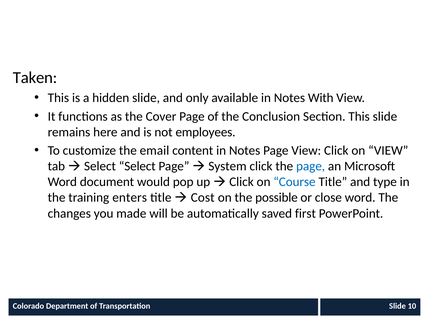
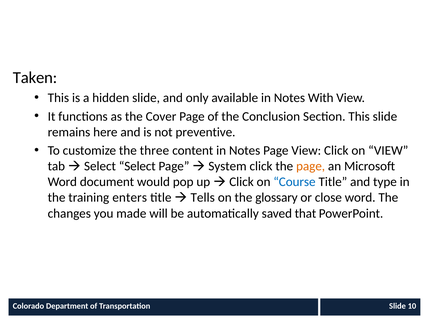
employees: employees -> preventive
email: email -> three
page at (311, 166) colour: blue -> orange
Cost: Cost -> Tells
possible: possible -> glossary
first: first -> that
